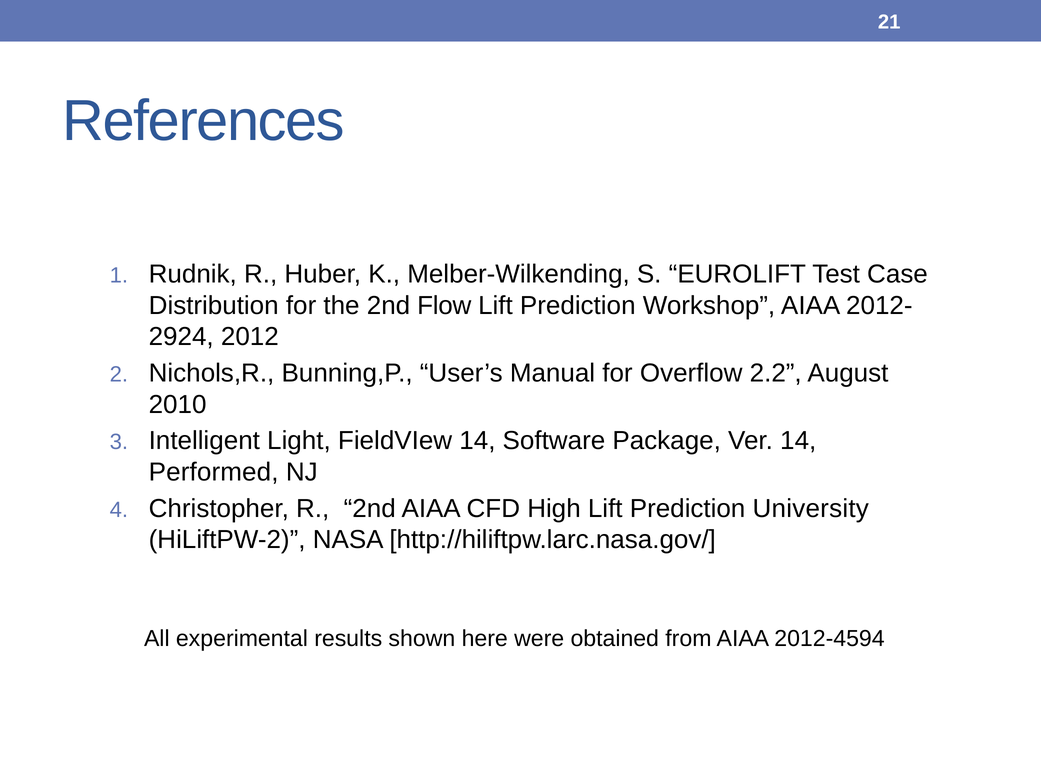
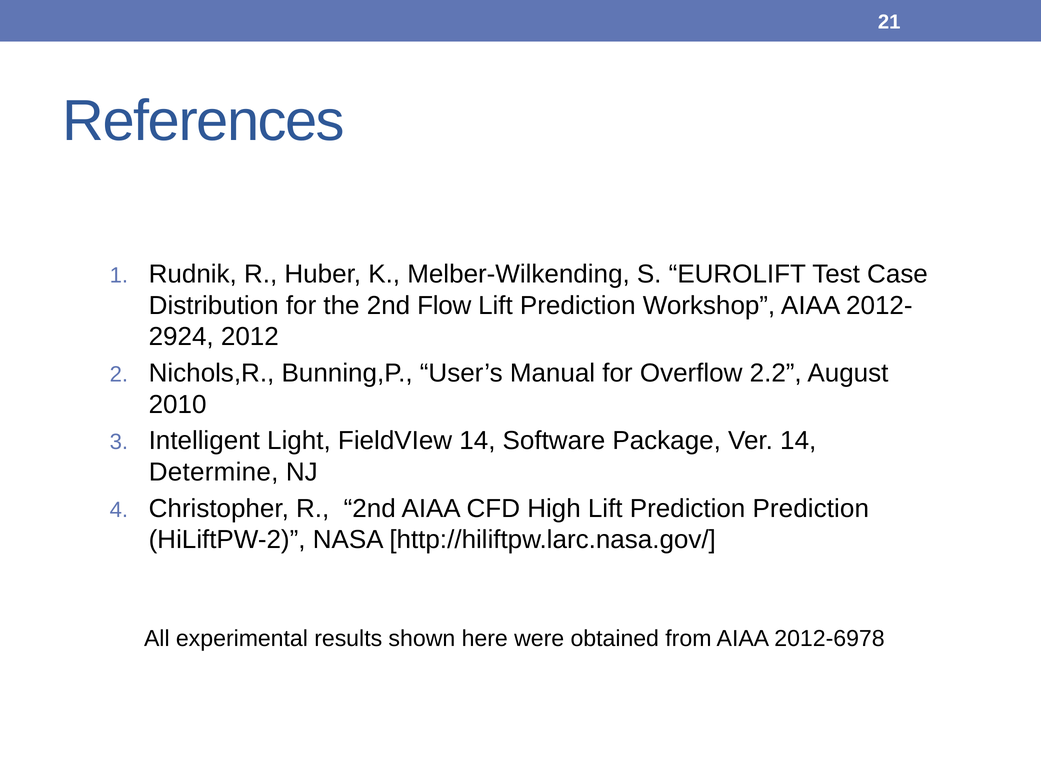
Performed: Performed -> Determine
Prediction University: University -> Prediction
2012-4594: 2012-4594 -> 2012-6978
